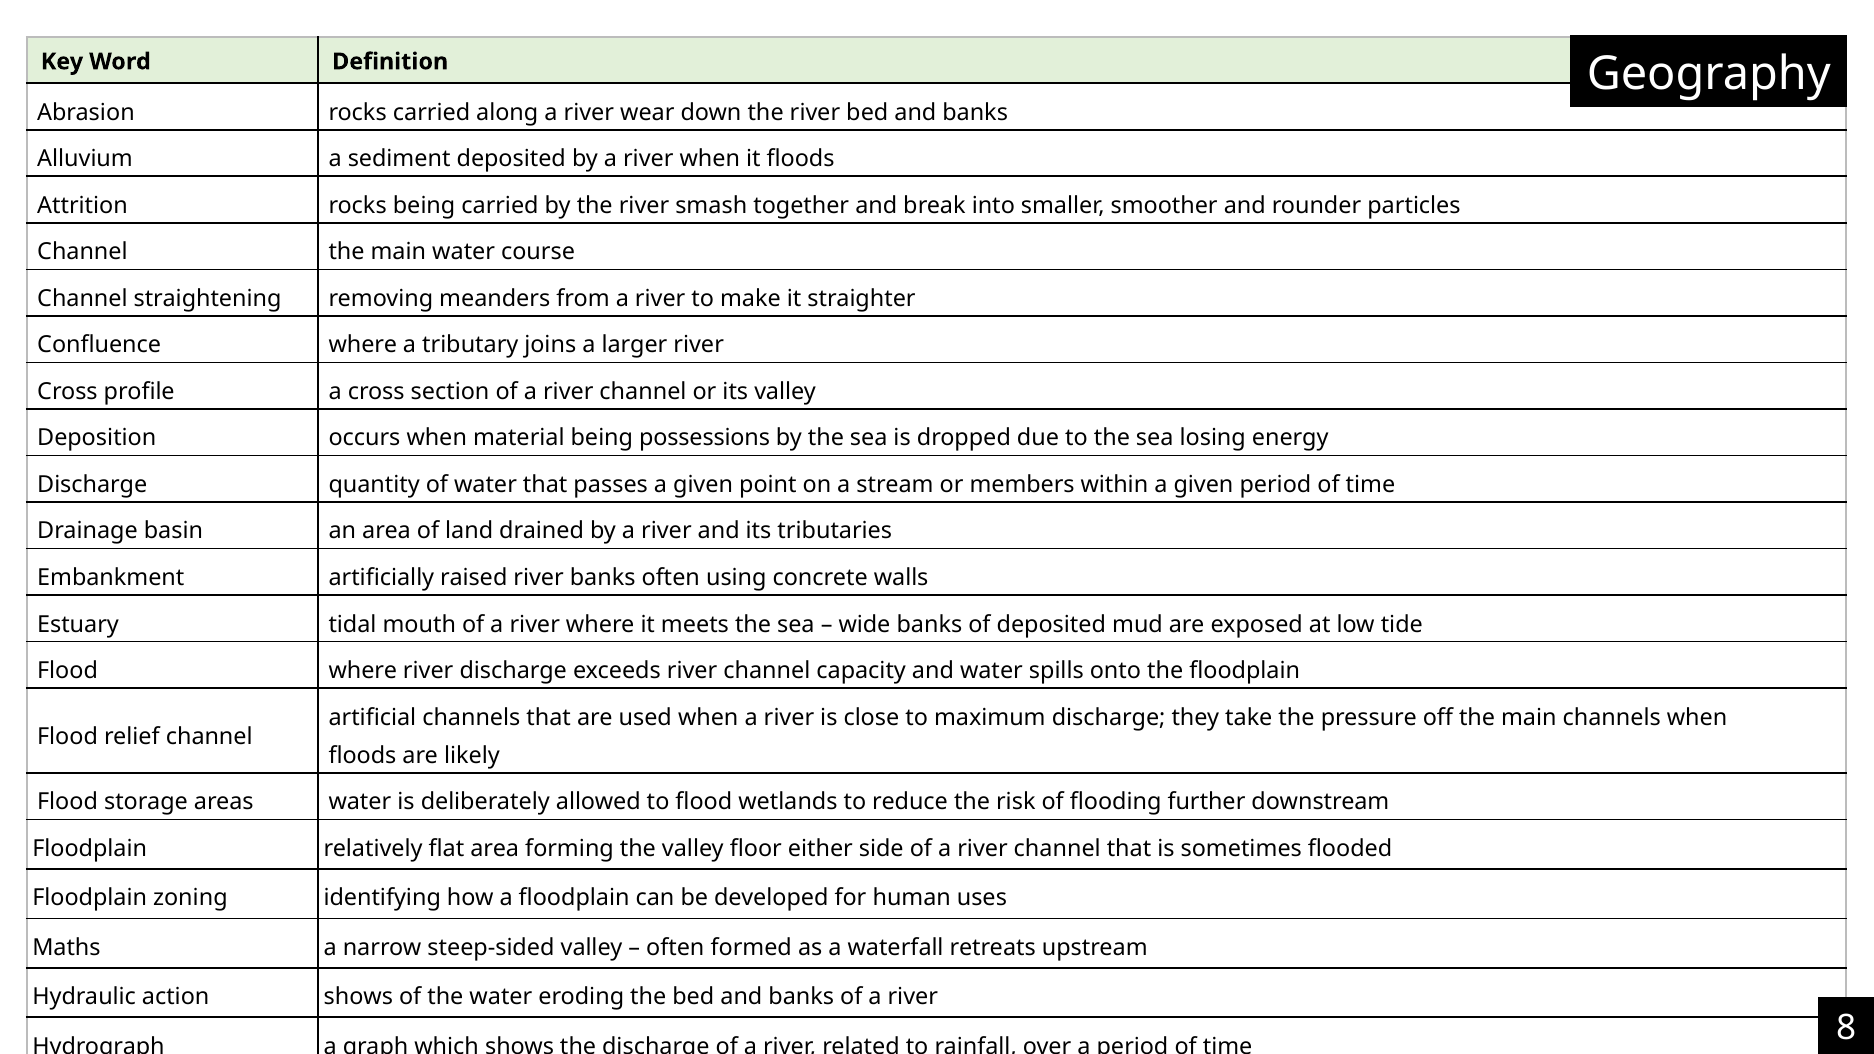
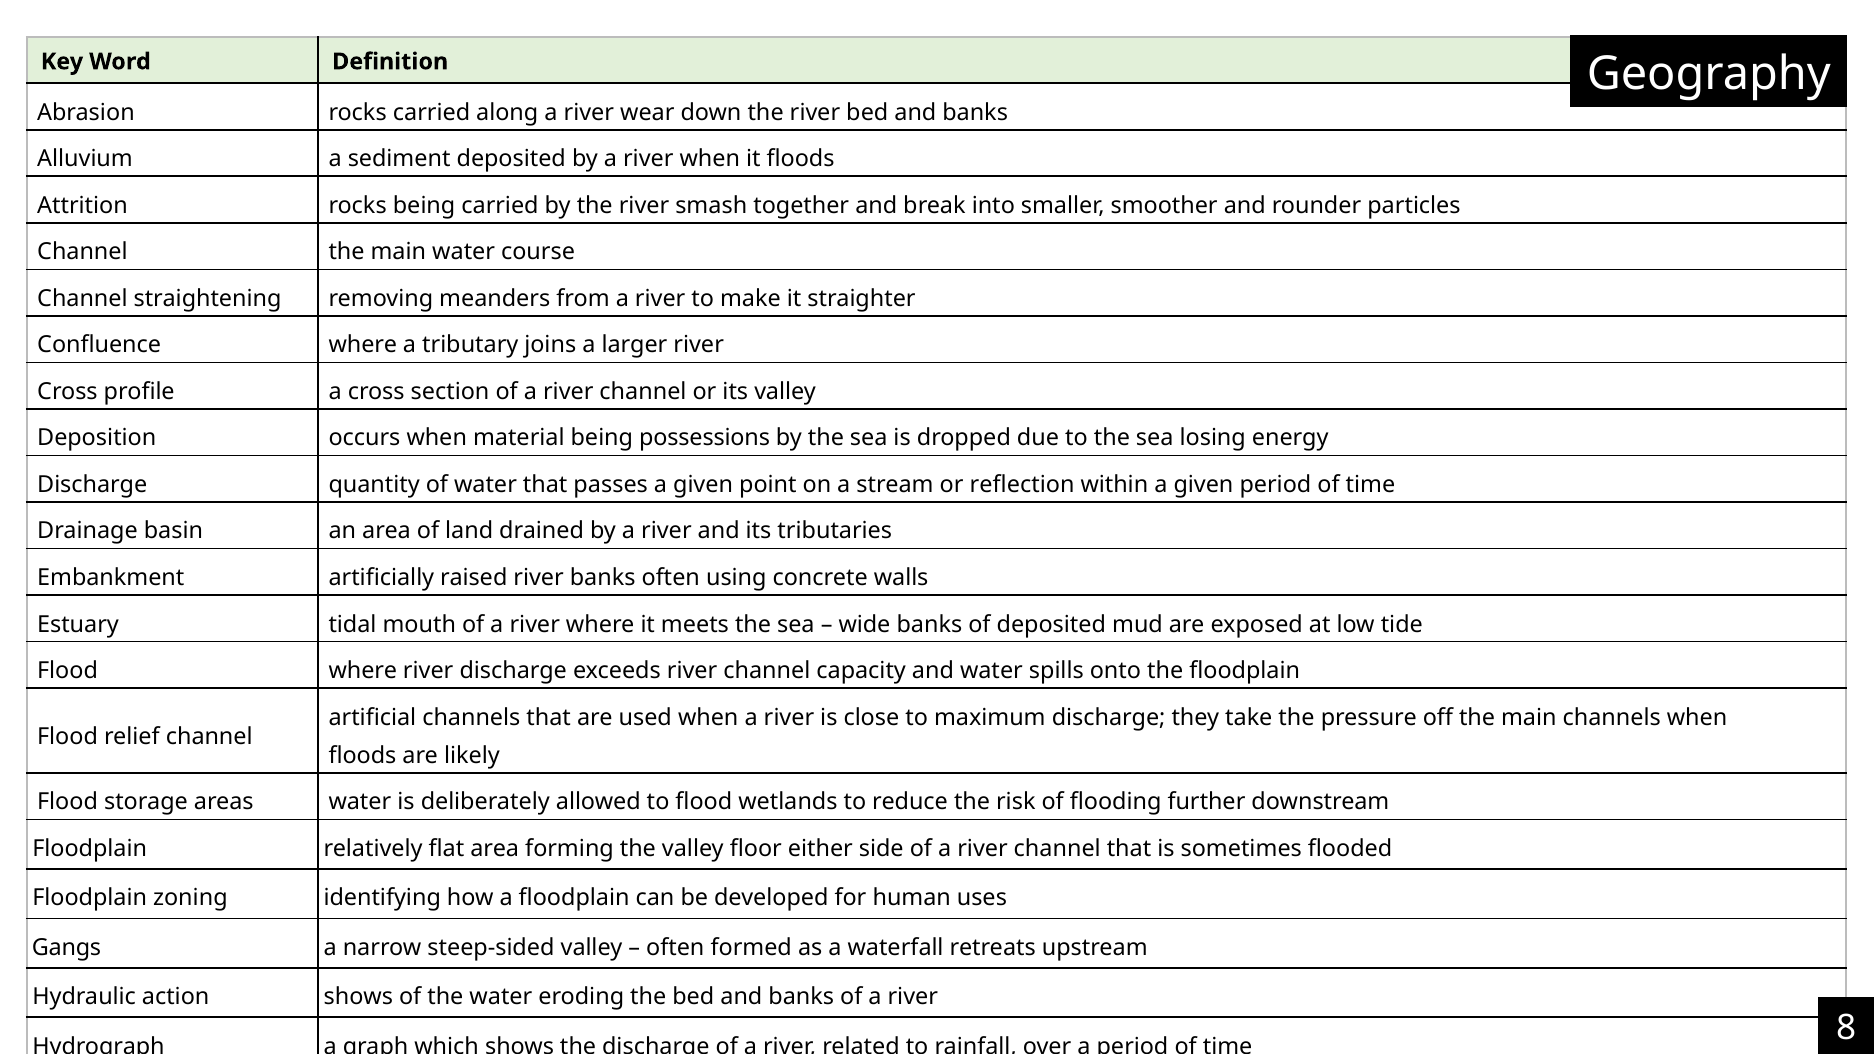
members: members -> reflection
Maths: Maths -> Gangs
